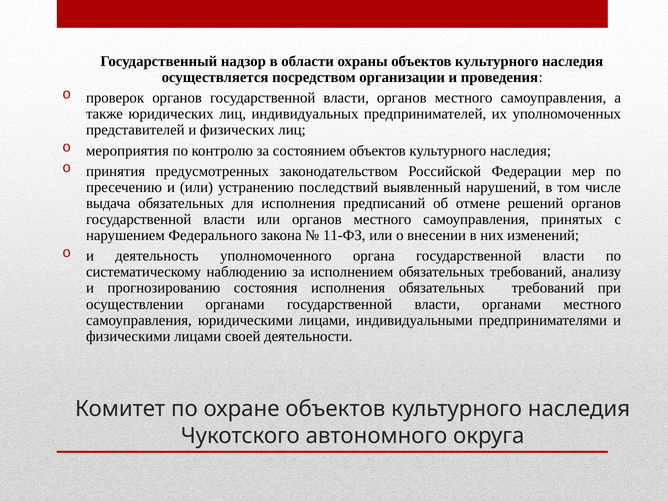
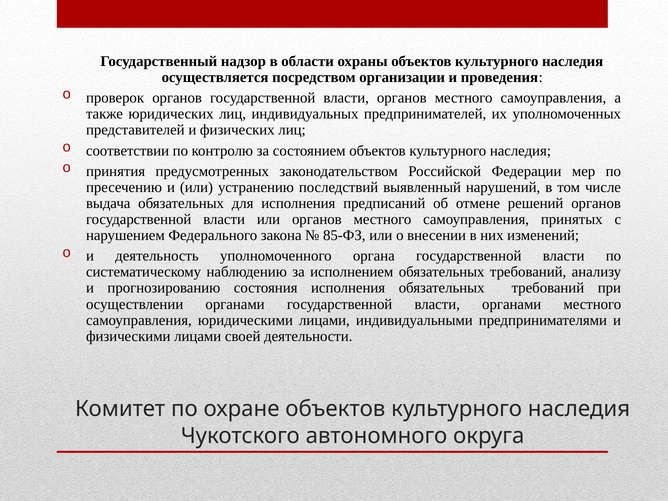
мероприятия: мероприятия -> соответствии
11-ФЗ: 11-ФЗ -> 85-ФЗ
